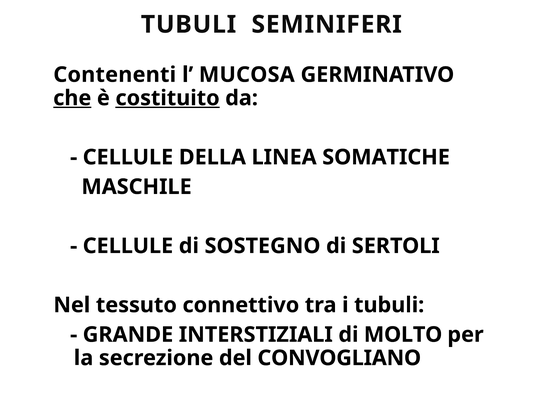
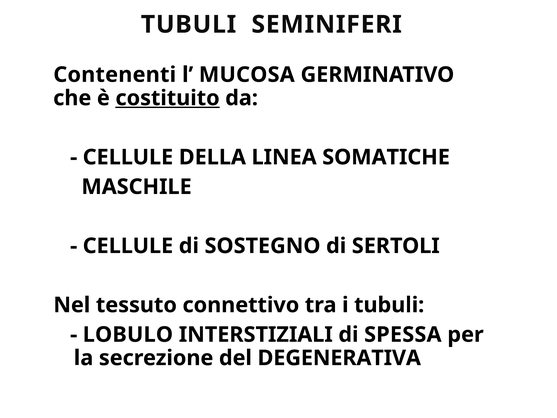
che underline: present -> none
GRANDE: GRANDE -> LOBULO
MOLTO: MOLTO -> SPESSA
CONVOGLIANO: CONVOGLIANO -> DEGENERATIVA
